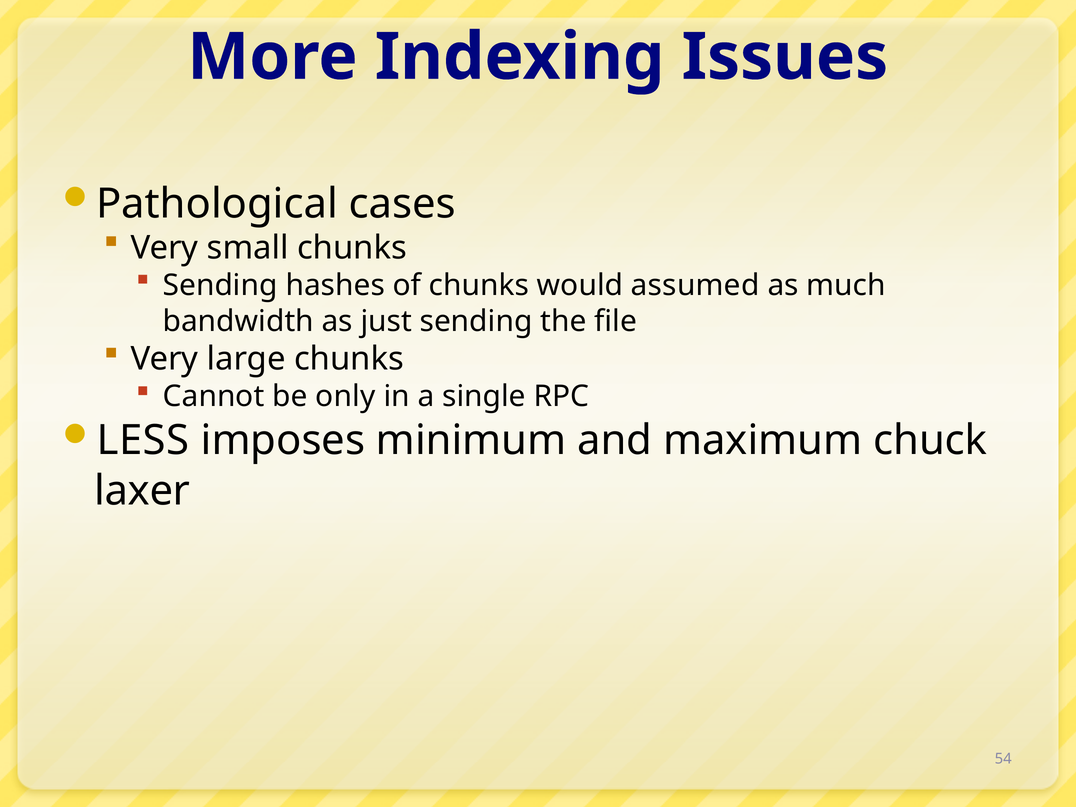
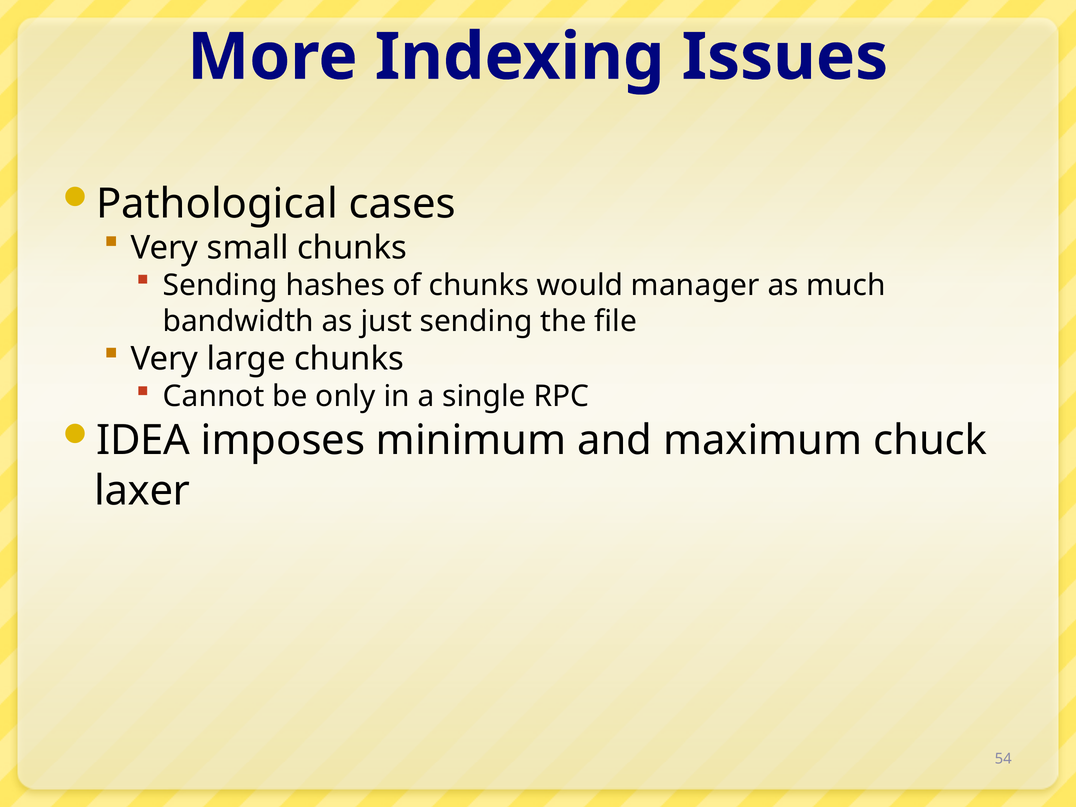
assumed: assumed -> manager
LESS: LESS -> IDEA
